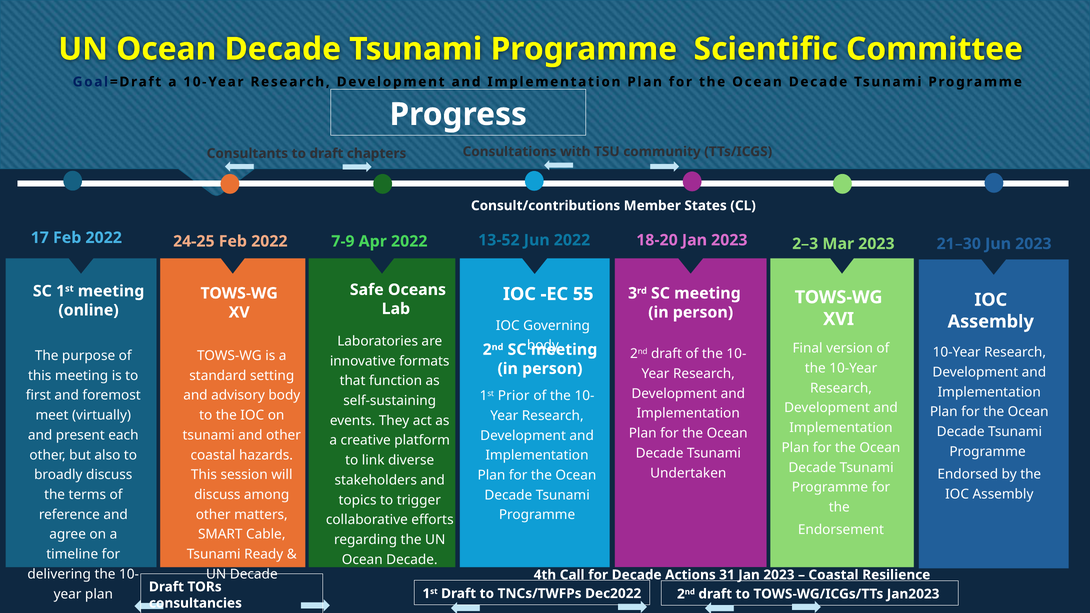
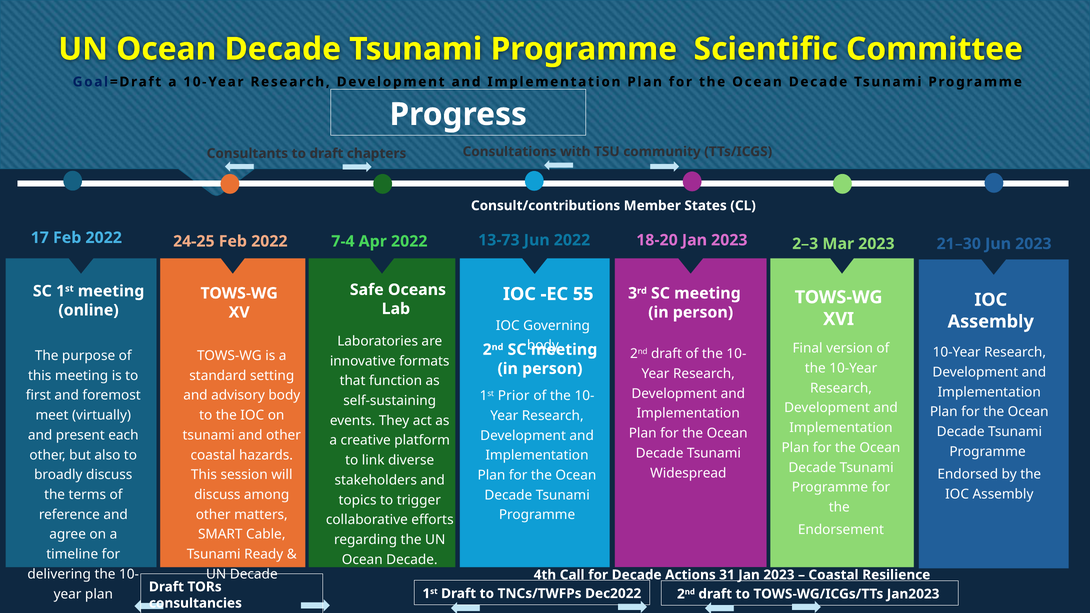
7-9: 7-9 -> 7-4
13-52: 13-52 -> 13-73
Undertaken: Undertaken -> Widespread
